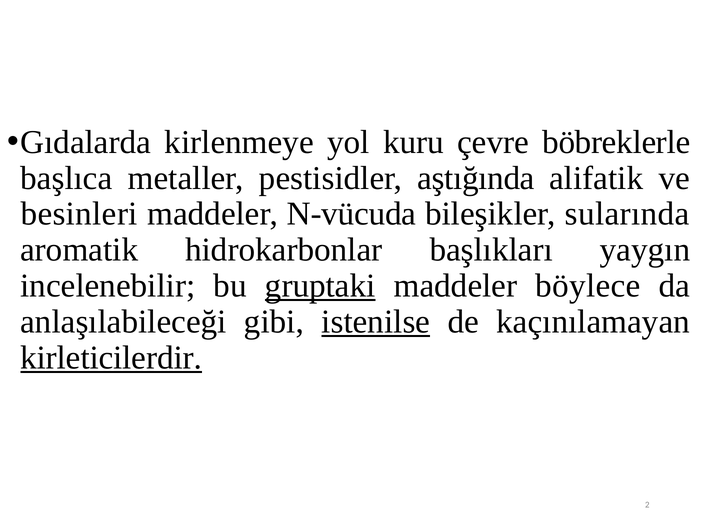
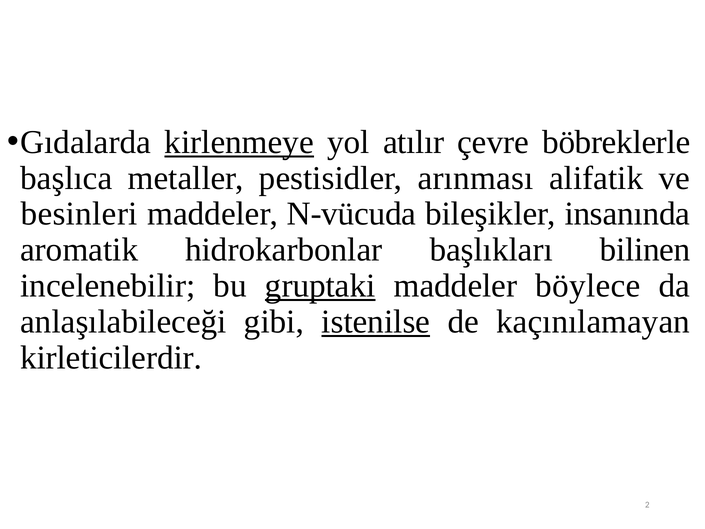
kirlenmeye underline: none -> present
kuru: kuru -> atılır
aştığında: aştığında -> arınması
sularında: sularında -> insanında
yaygın: yaygın -> bilinen
kirleticilerdir underline: present -> none
